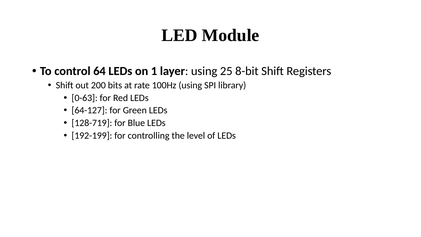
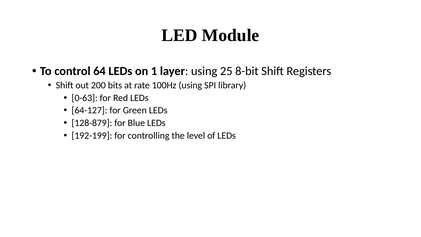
128-719: 128-719 -> 128-879
